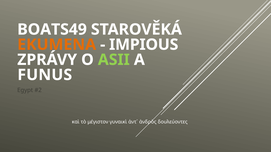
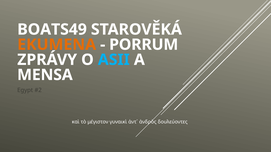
IMPIOUS: IMPIOUS -> PORRUM
ASII colour: light green -> light blue
FUNUS: FUNUS -> MENSA
